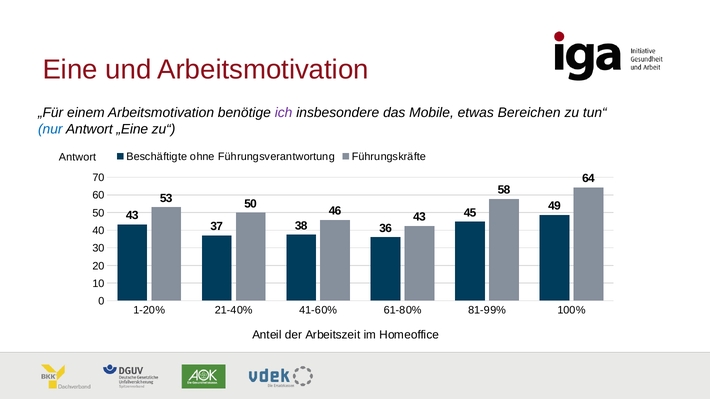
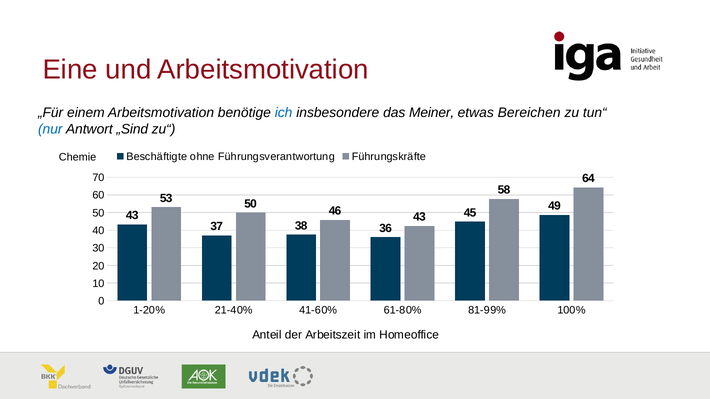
ich colour: purple -> blue
Mobile: Mobile -> Meiner
„Eine: „Eine -> „Sind
Antwort at (77, 158): Antwort -> Chemie
